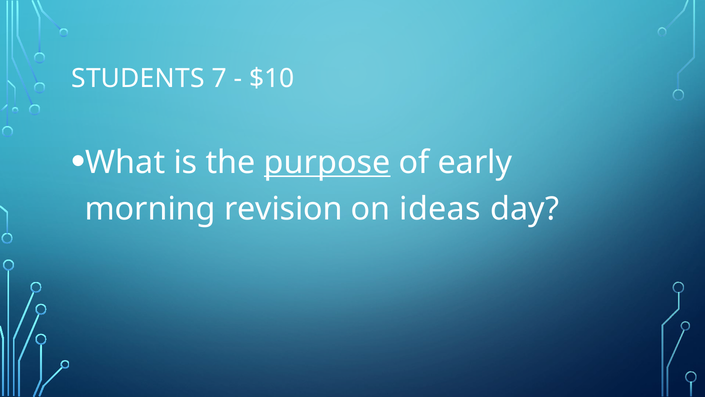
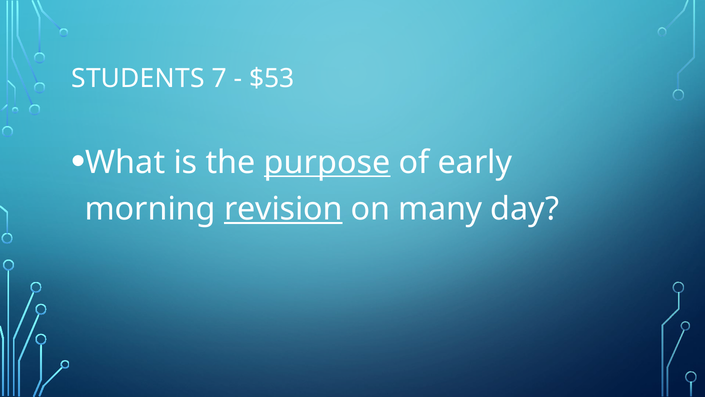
$10: $10 -> $53
revision underline: none -> present
ideas: ideas -> many
